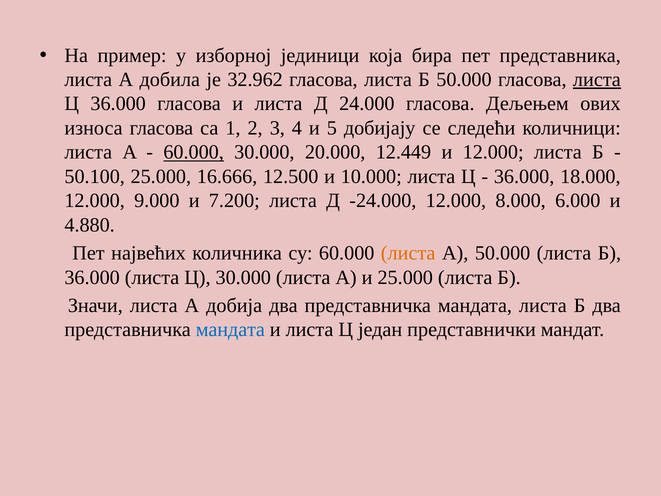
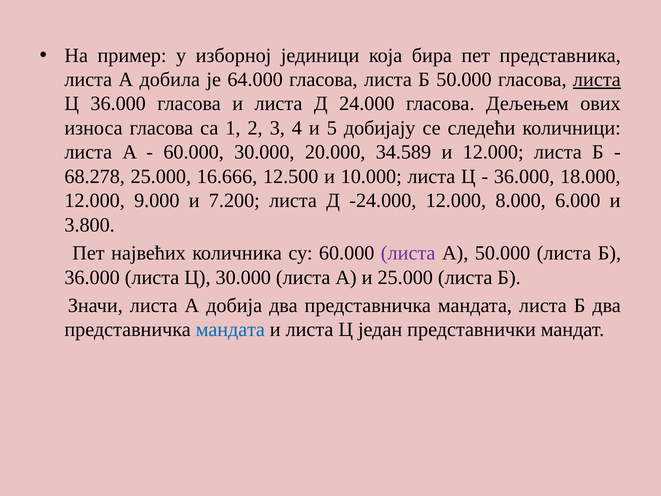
32.962: 32.962 -> 64.000
60.000 at (194, 152) underline: present -> none
12.449: 12.449 -> 34.589
50.100: 50.100 -> 68.278
4.880: 4.880 -> 3.800
листа at (408, 253) colour: orange -> purple
